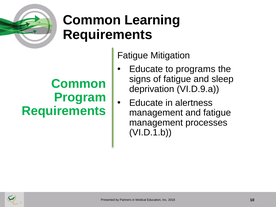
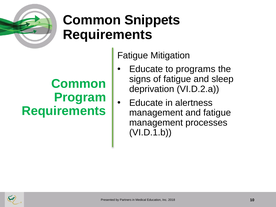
Learning: Learning -> Snippets
VI.D.9.a: VI.D.9.a -> VI.D.2.a
